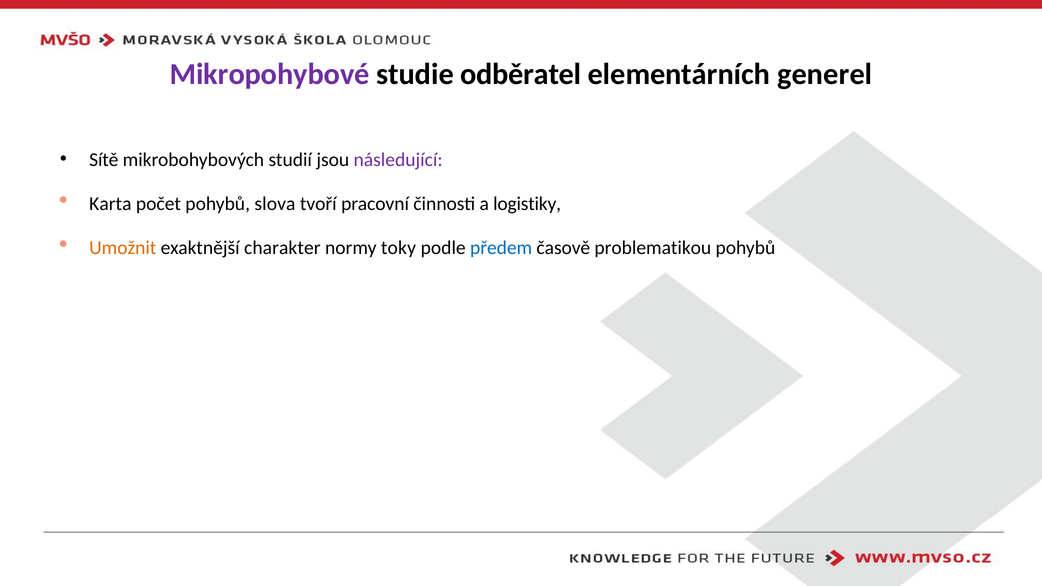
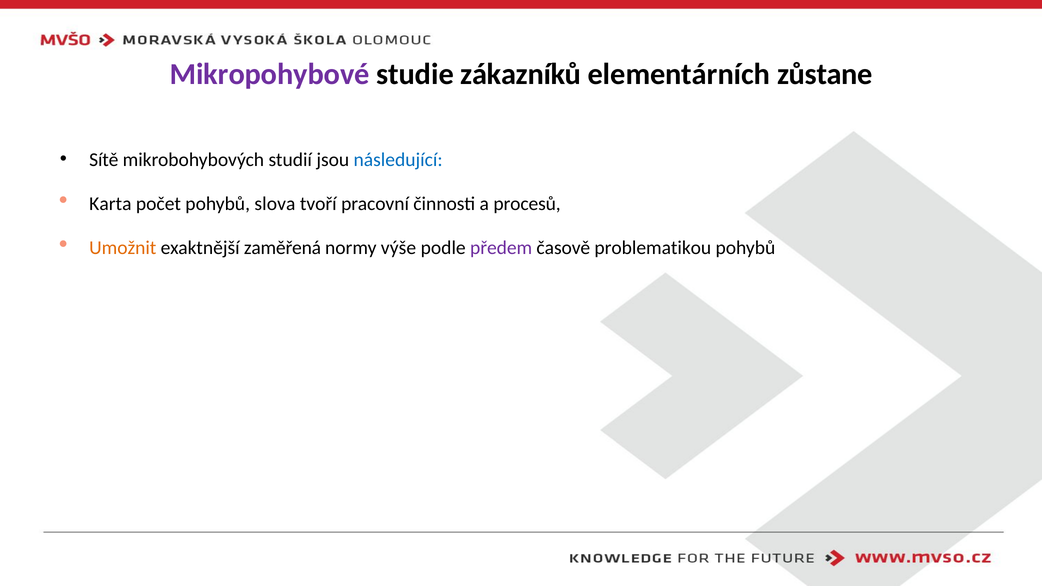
odběratel: odběratel -> zákazníků
generel: generel -> zůstane
následující colour: purple -> blue
logistiky: logistiky -> procesů
charakter: charakter -> zaměřená
toky: toky -> výše
předem colour: blue -> purple
